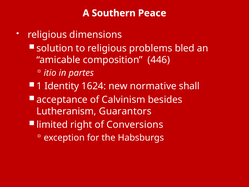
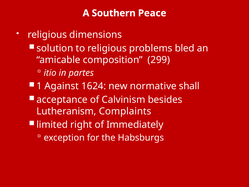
446: 446 -> 299
Identity: Identity -> Against
Guarantors: Guarantors -> Complaints
Conversions: Conversions -> Immediately
